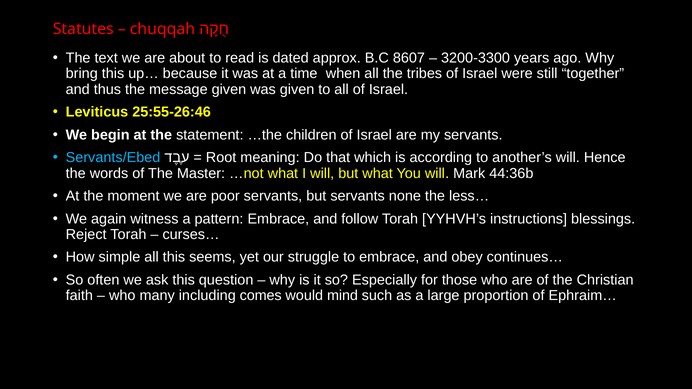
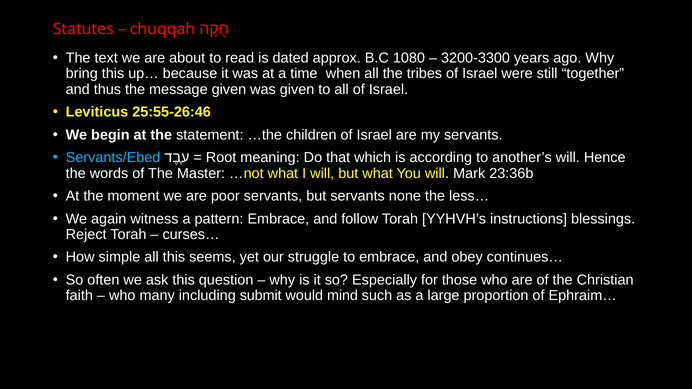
8607: 8607 -> 1080
44:36b: 44:36b -> 23:36b
comes: comes -> submit
